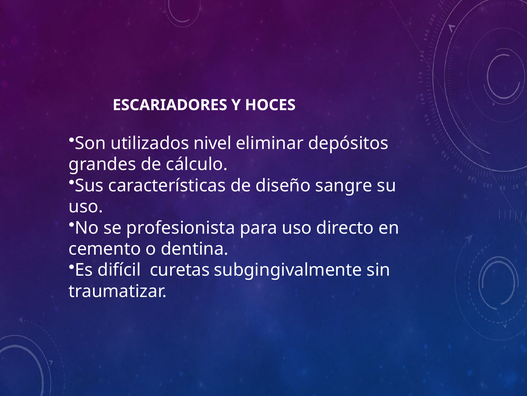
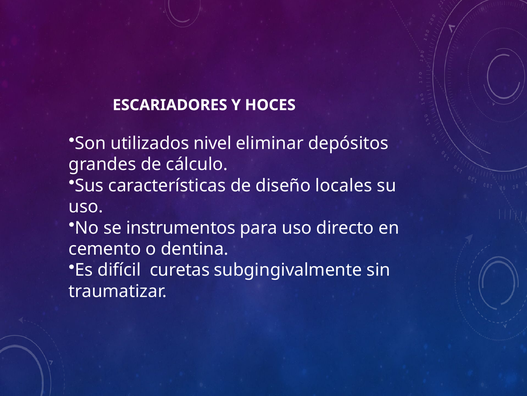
sangre: sangre -> locales
profesionista: profesionista -> instrumentos
